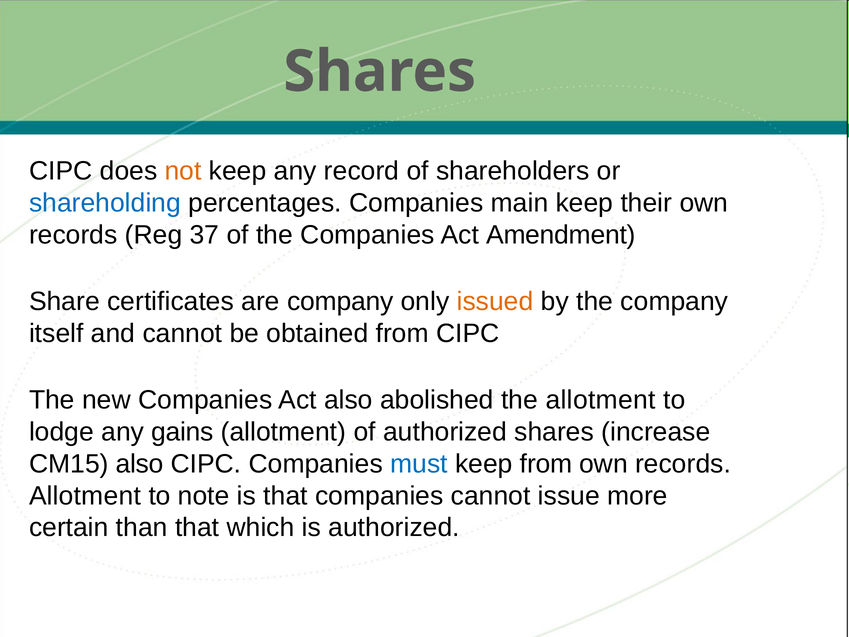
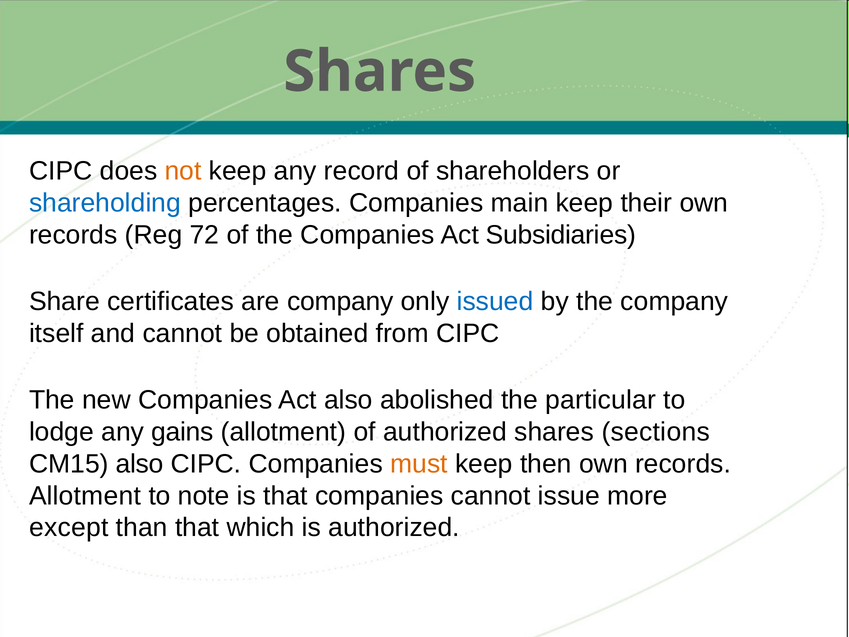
37: 37 -> 72
Amendment: Amendment -> Subsidiaries
issued colour: orange -> blue
the allotment: allotment -> particular
increase: increase -> sections
must colour: blue -> orange
keep from: from -> then
certain: certain -> except
